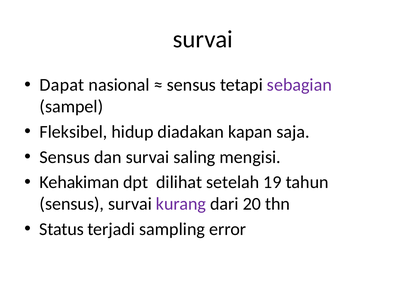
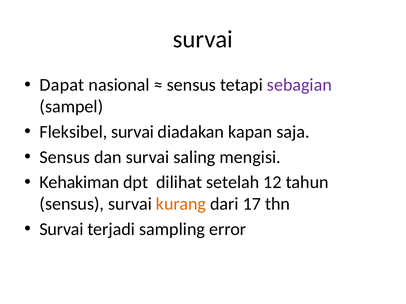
Fleksibel hidup: hidup -> survai
19: 19 -> 12
kurang colour: purple -> orange
20: 20 -> 17
Status at (62, 230): Status -> Survai
